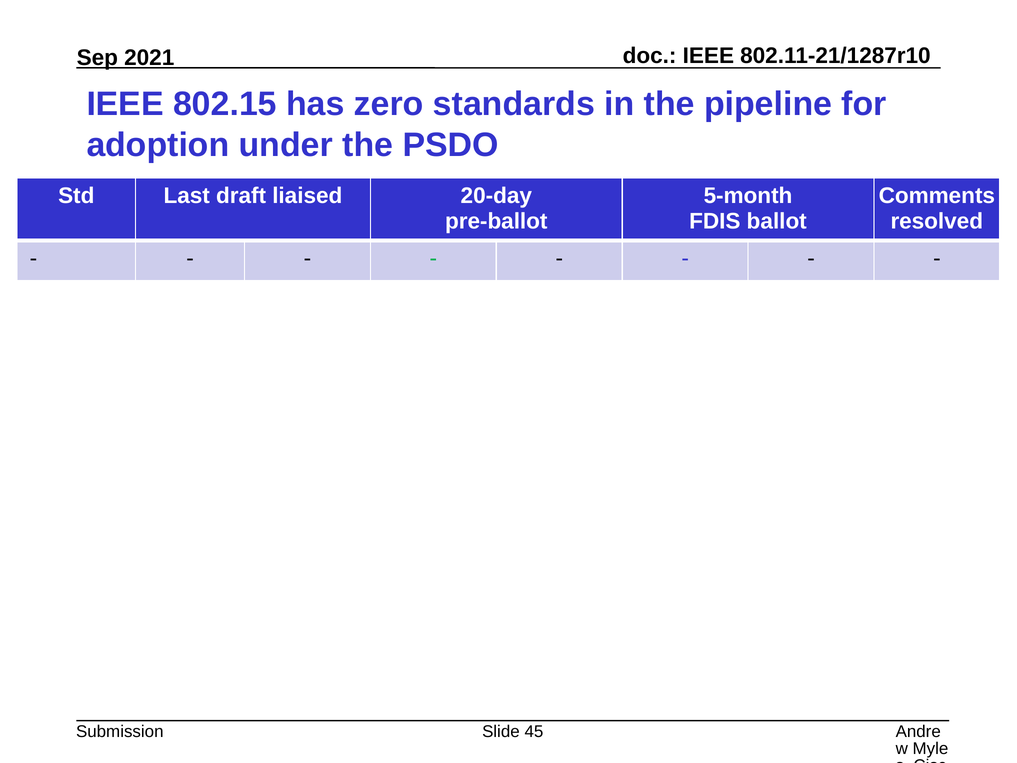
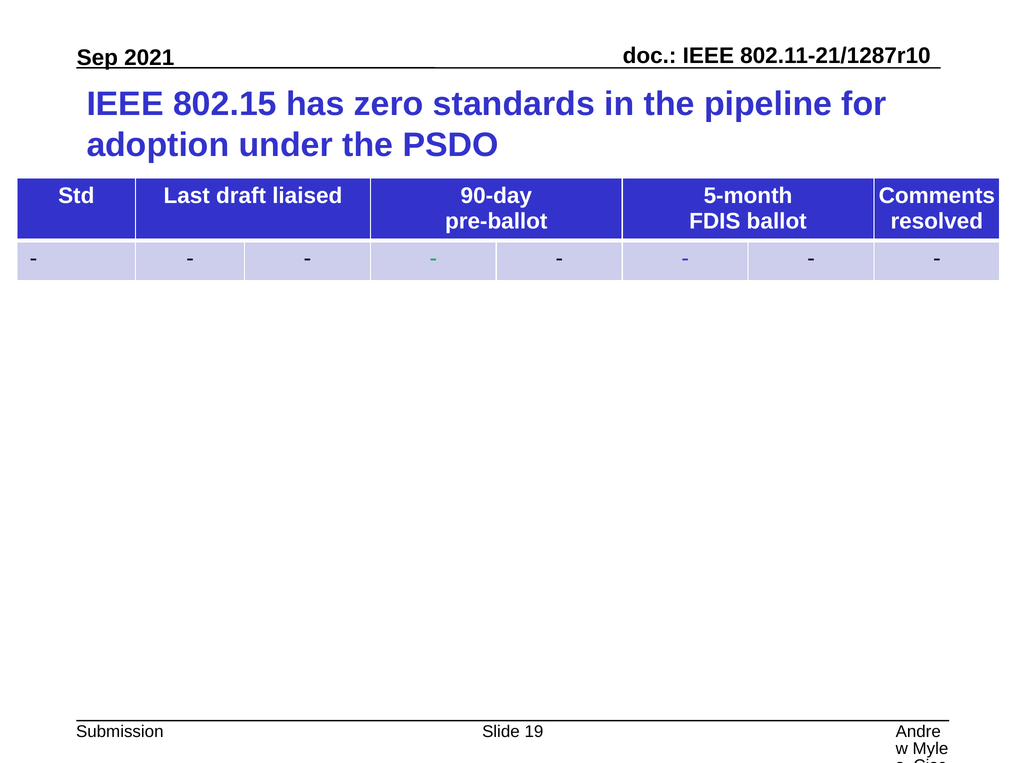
20-day: 20-day -> 90-day
45: 45 -> 19
